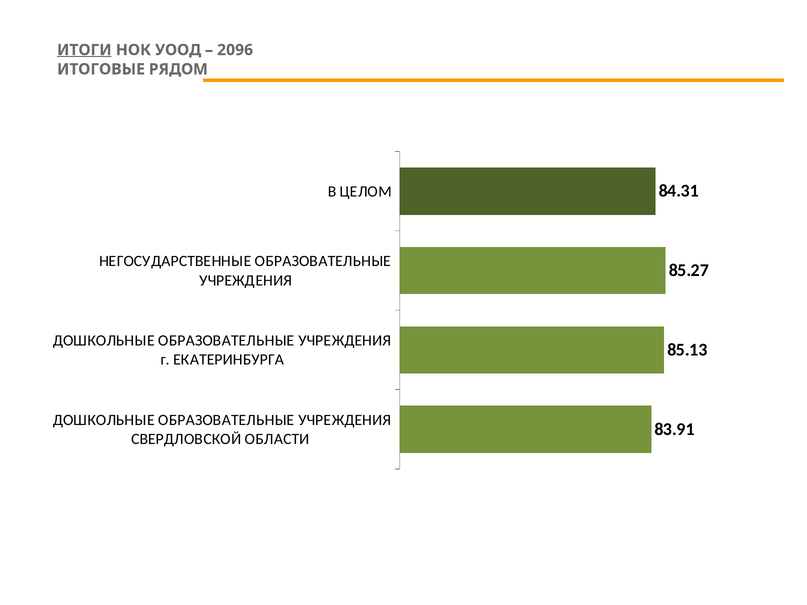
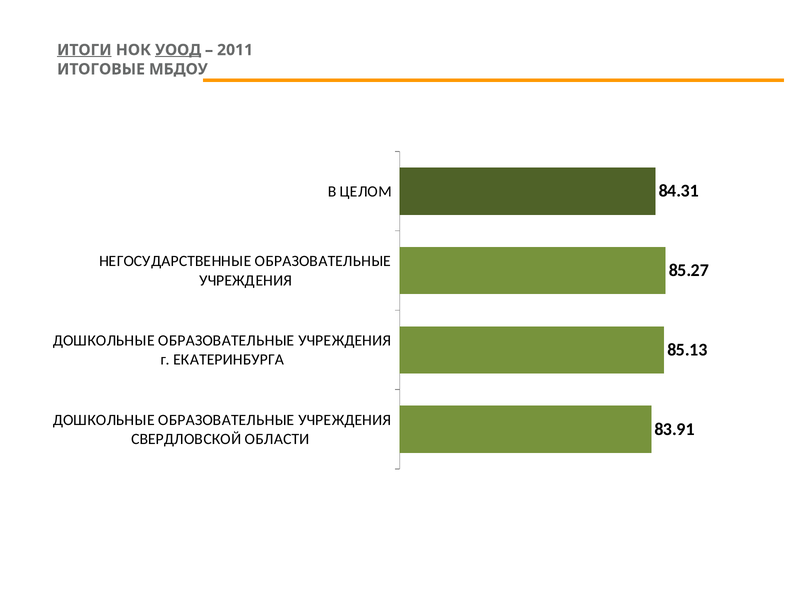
УООД underline: none -> present
2096: 2096 -> 2011
РЯДОМ: РЯДОМ -> МБДОУ
